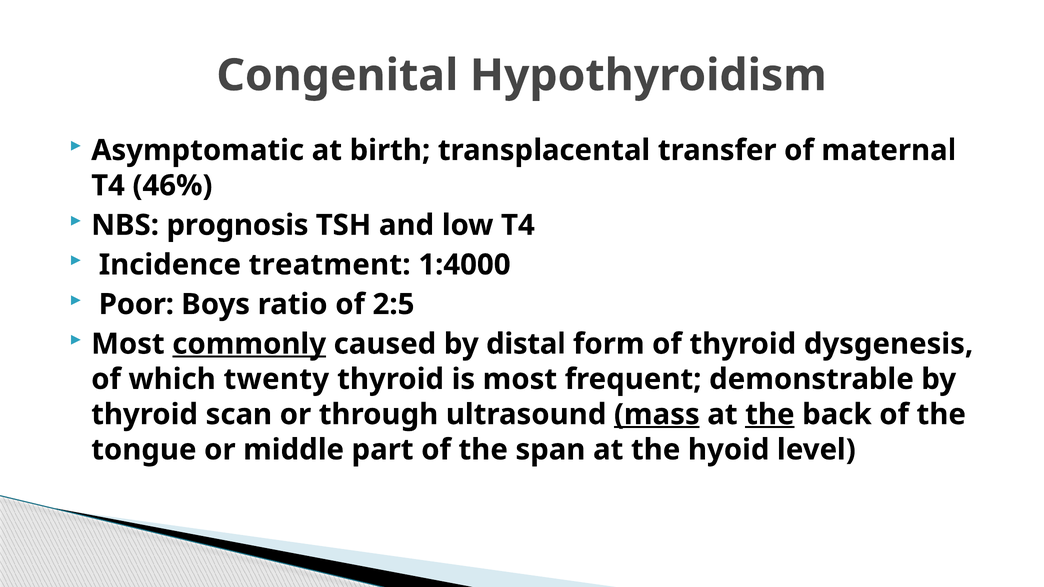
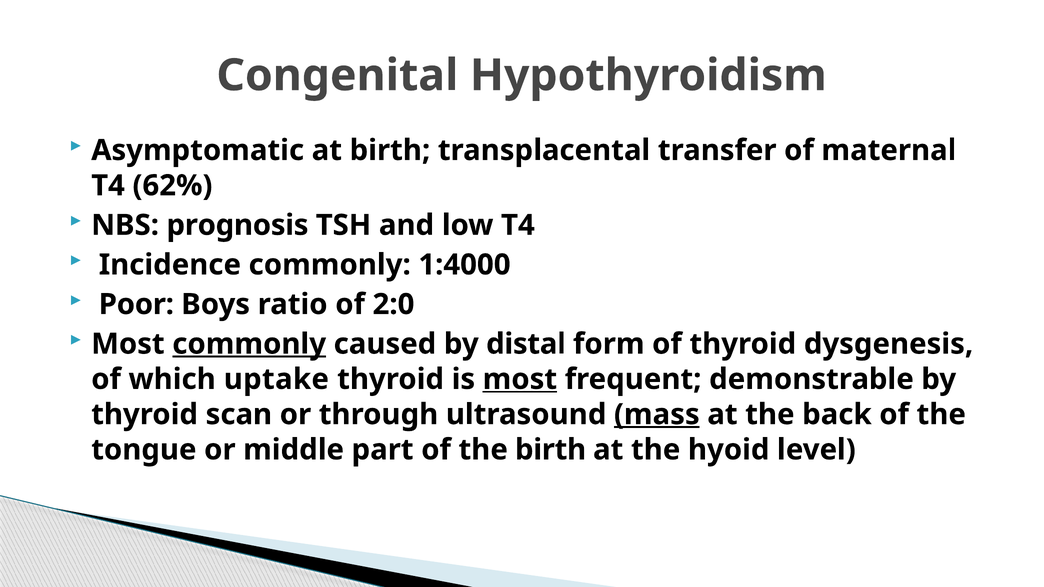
46%: 46% -> 62%
Incidence treatment: treatment -> commonly
2:5: 2:5 -> 2:0
twenty: twenty -> uptake
most at (520, 379) underline: none -> present
the at (770, 415) underline: present -> none
the span: span -> birth
